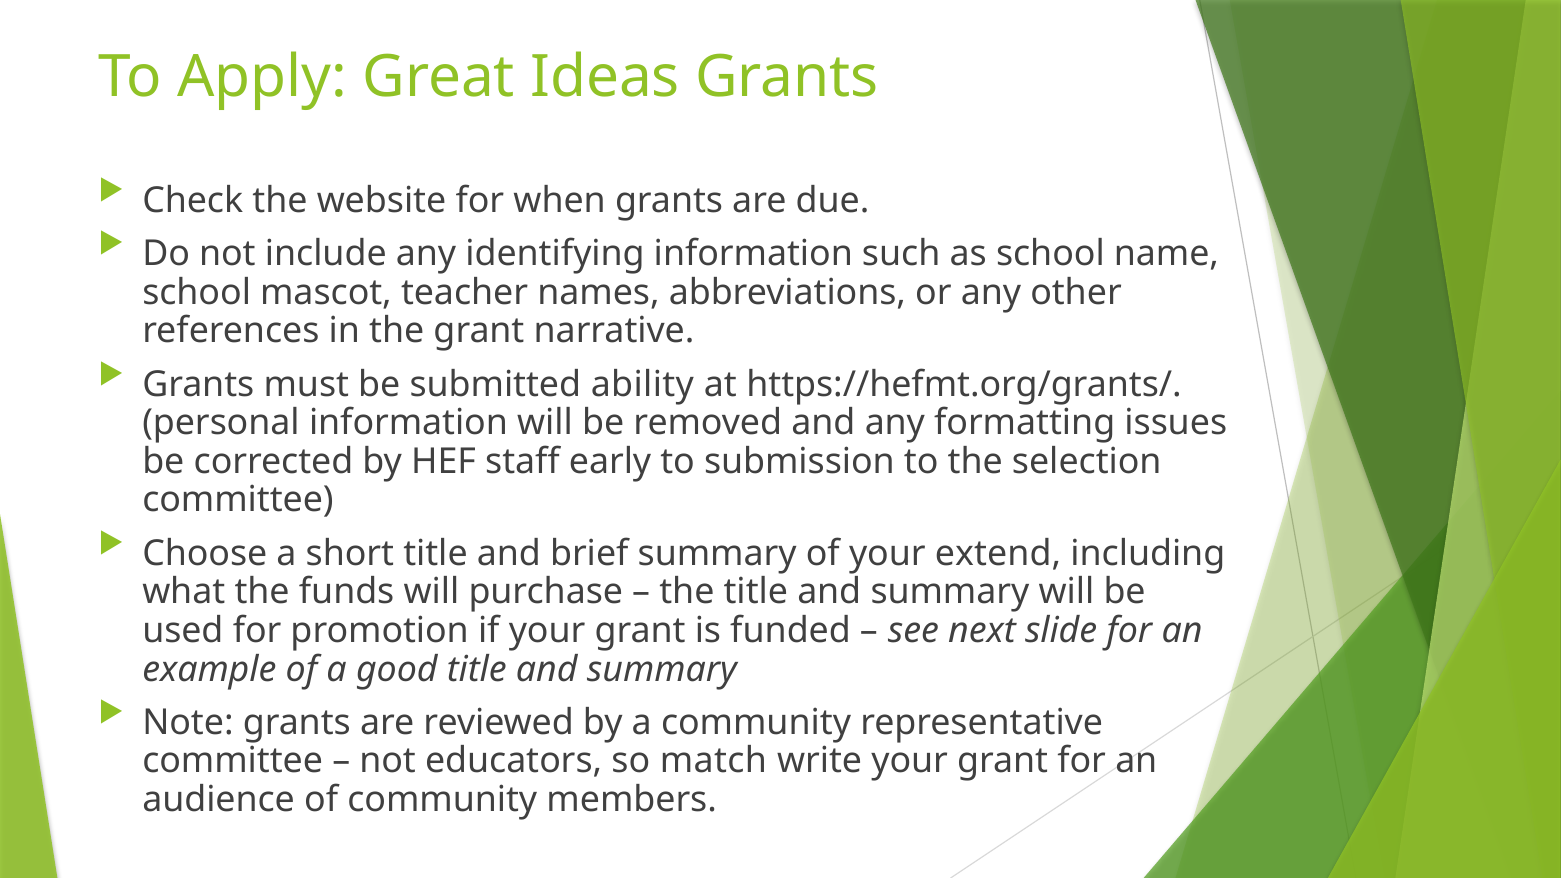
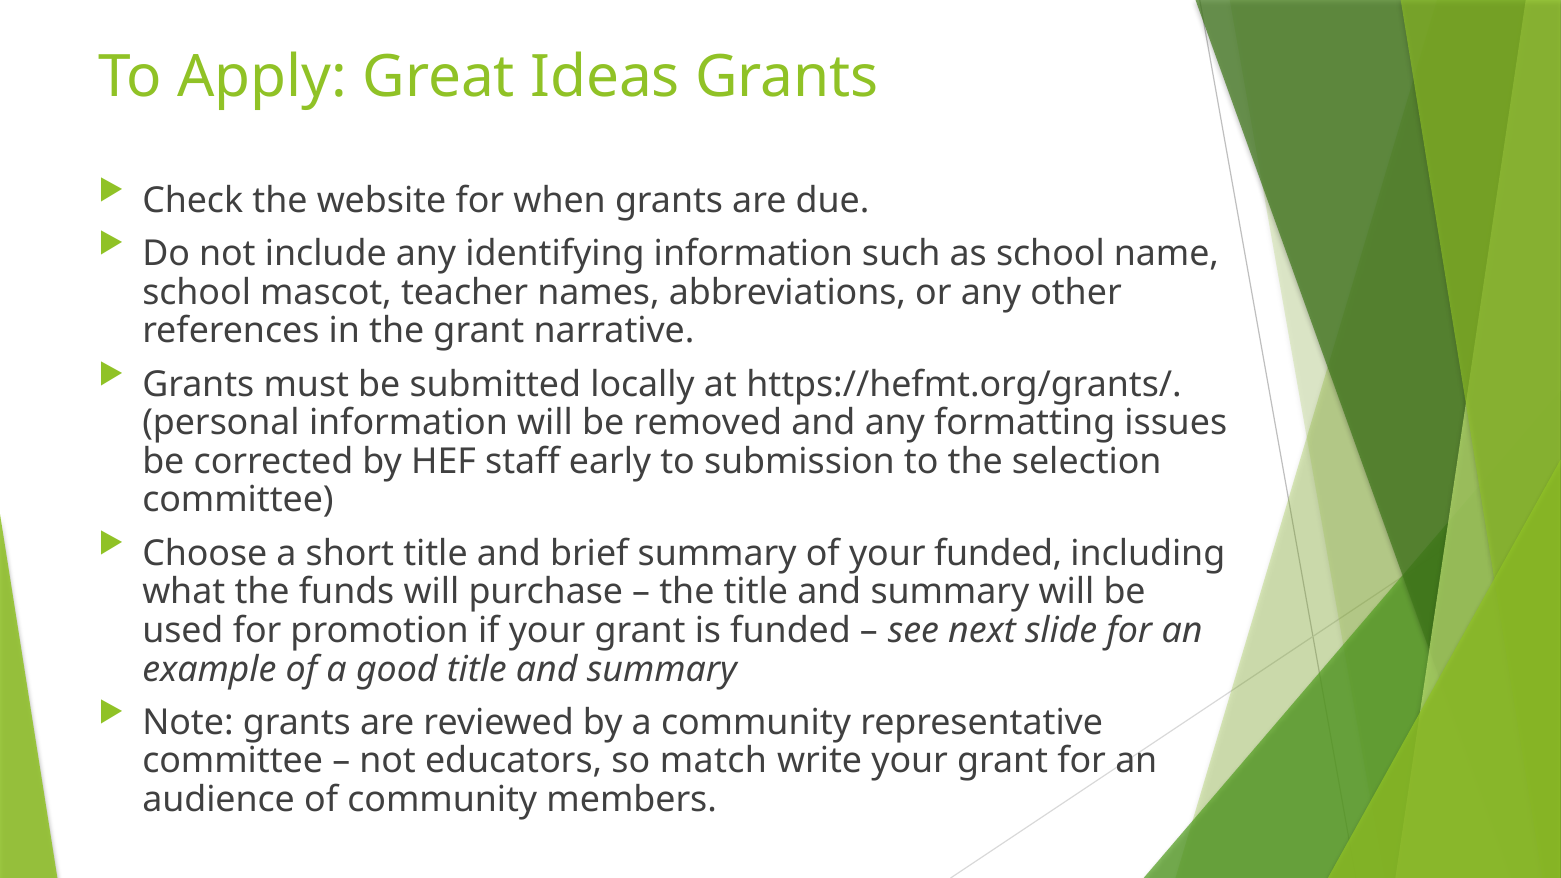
ability: ability -> locally
your extend: extend -> funded
